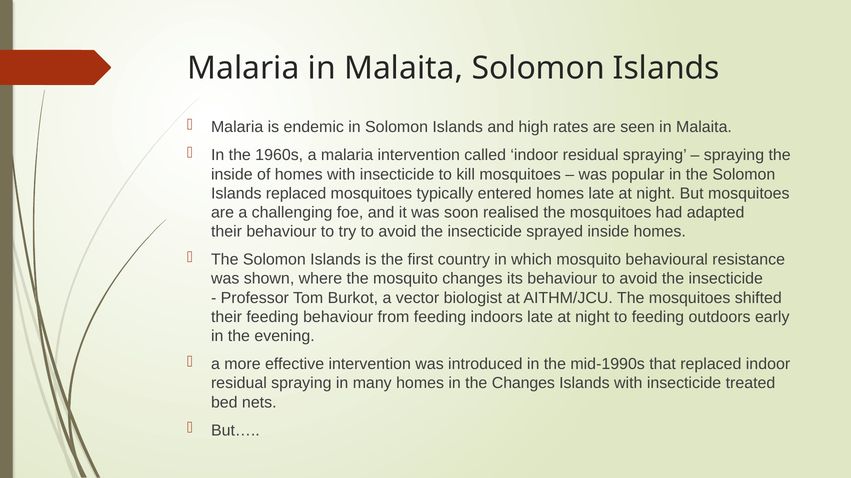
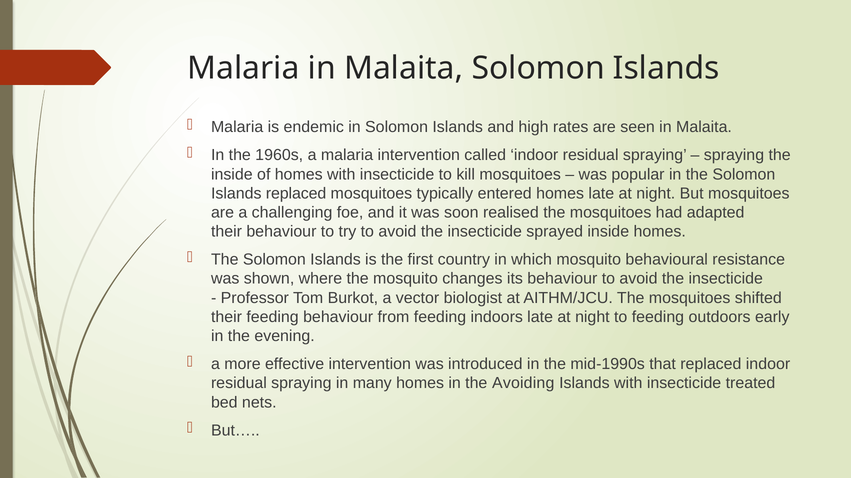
the Changes: Changes -> Avoiding
